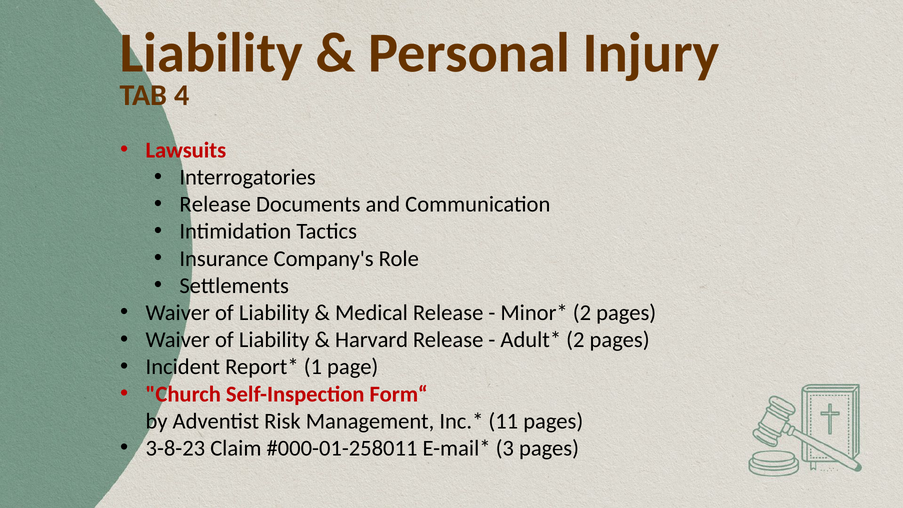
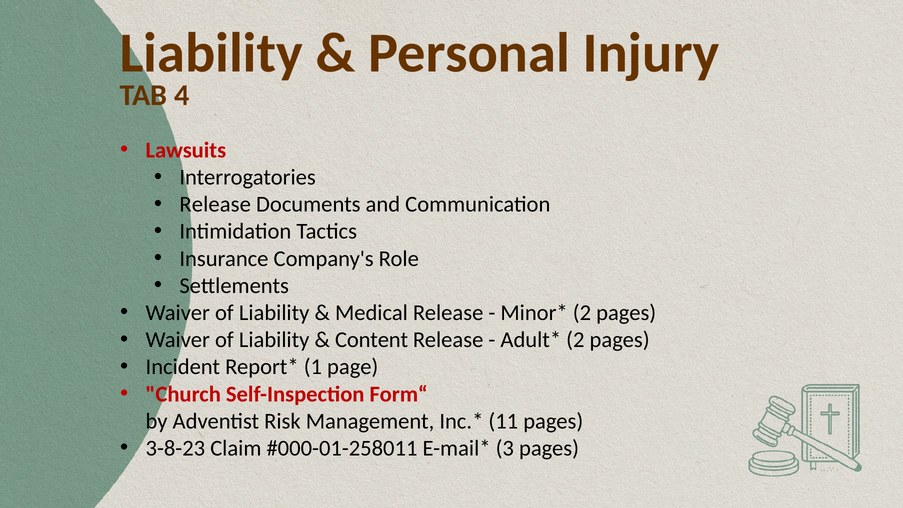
Harvard: Harvard -> Content
